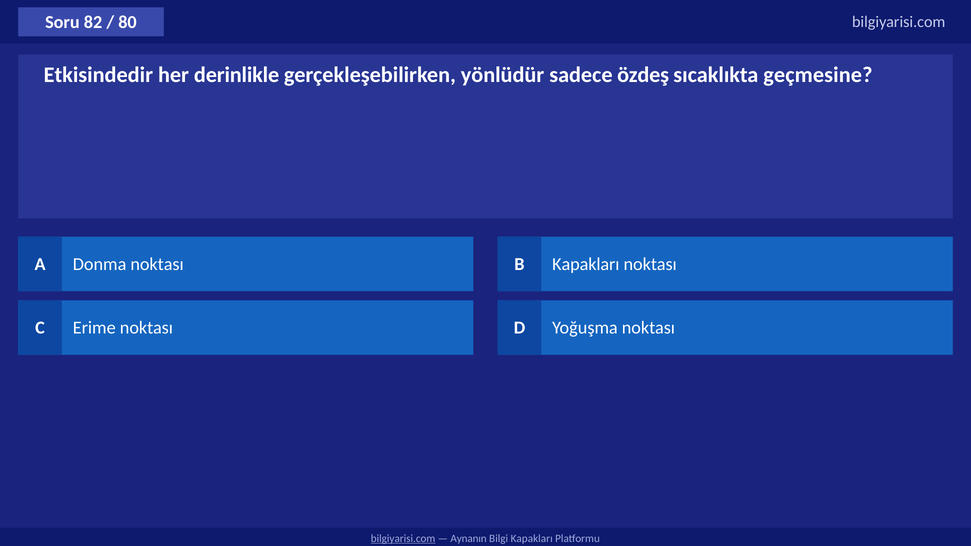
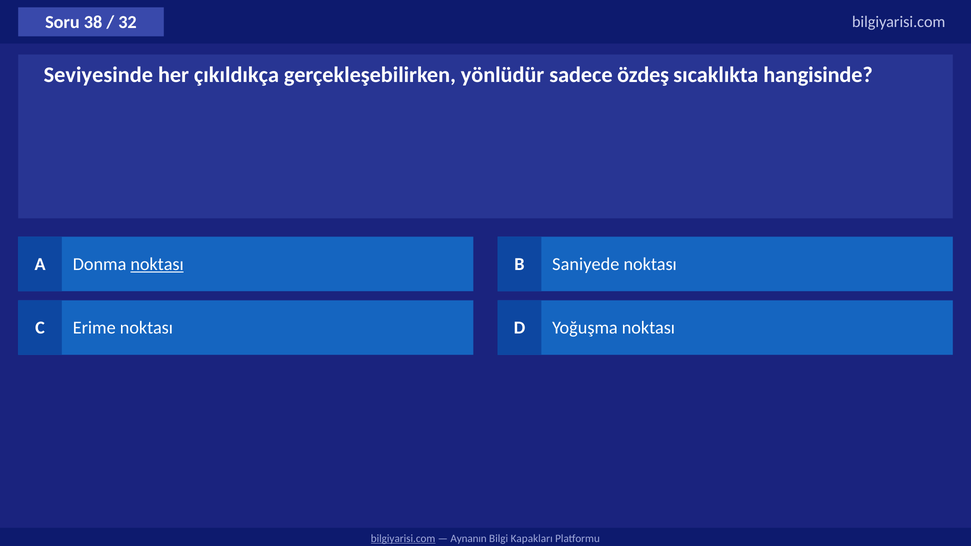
82: 82 -> 38
80: 80 -> 32
Etkisindedir: Etkisindedir -> Seviyesinde
derinlikle: derinlikle -> çıkıldıkça
geçmesine: geçmesine -> hangisinde
noktası at (157, 264) underline: none -> present
B Kapakları: Kapakları -> Saniyede
